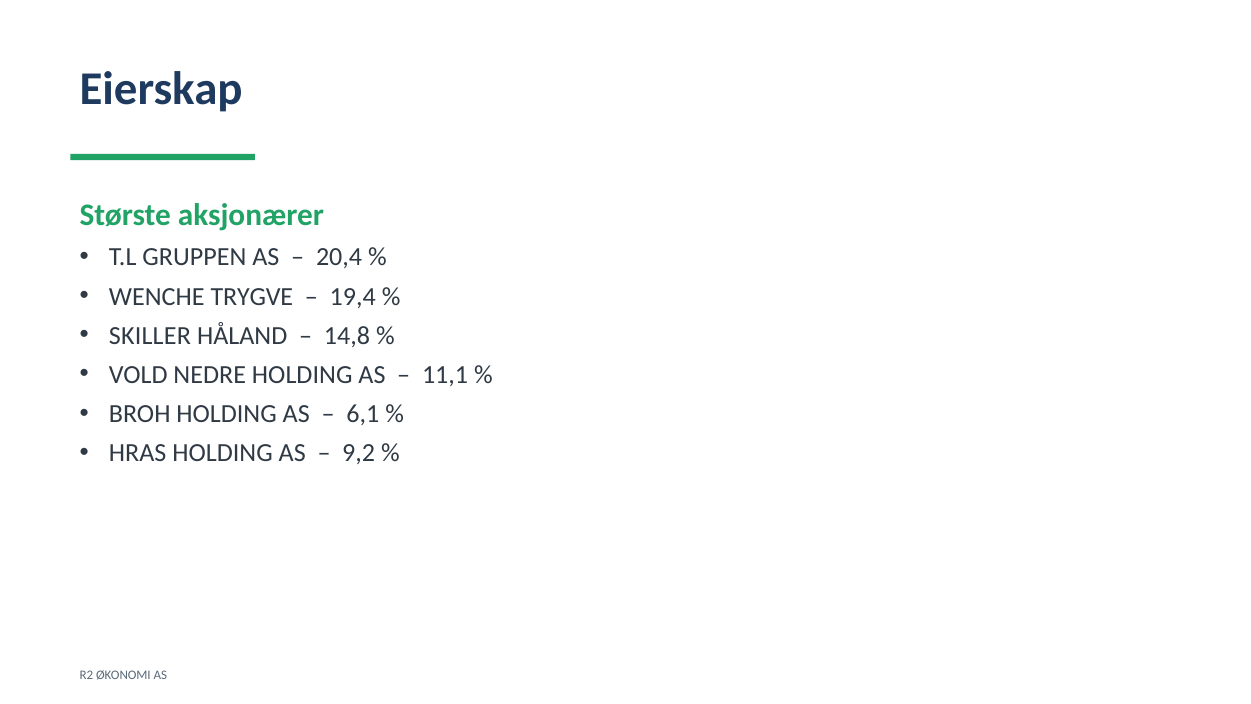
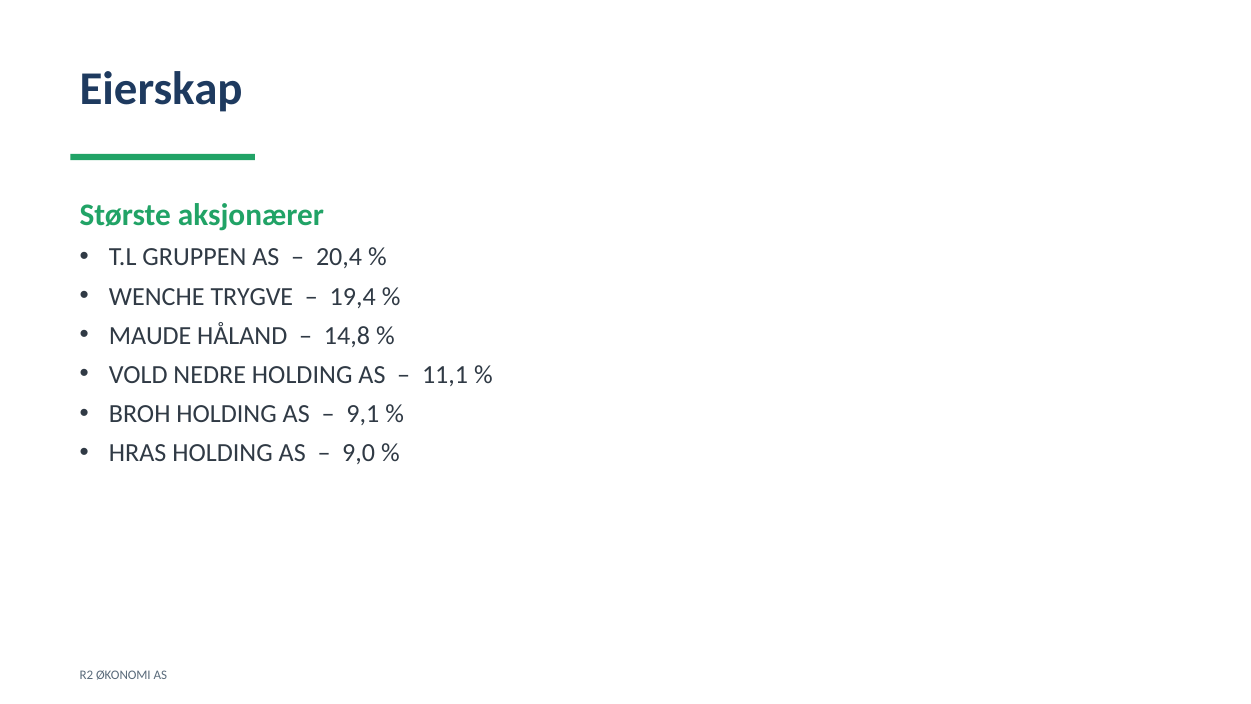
SKILLER: SKILLER -> MAUDE
6,1: 6,1 -> 9,1
9,2: 9,2 -> 9,0
